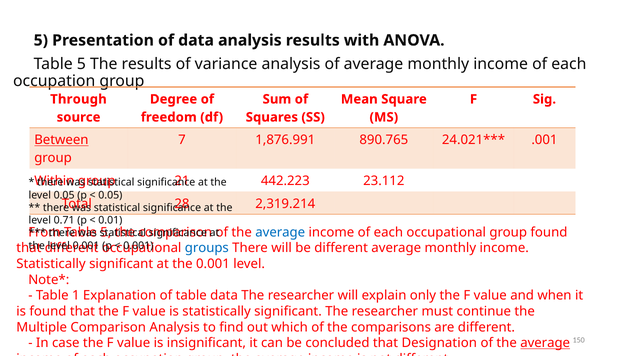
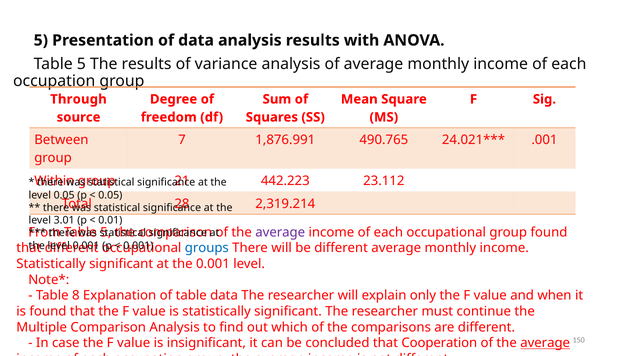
Between underline: present -> none
890.765: 890.765 -> 490.765
0.71: 0.71 -> 3.01
average at (280, 232) colour: blue -> purple
1: 1 -> 8
Designation: Designation -> Cooperation
